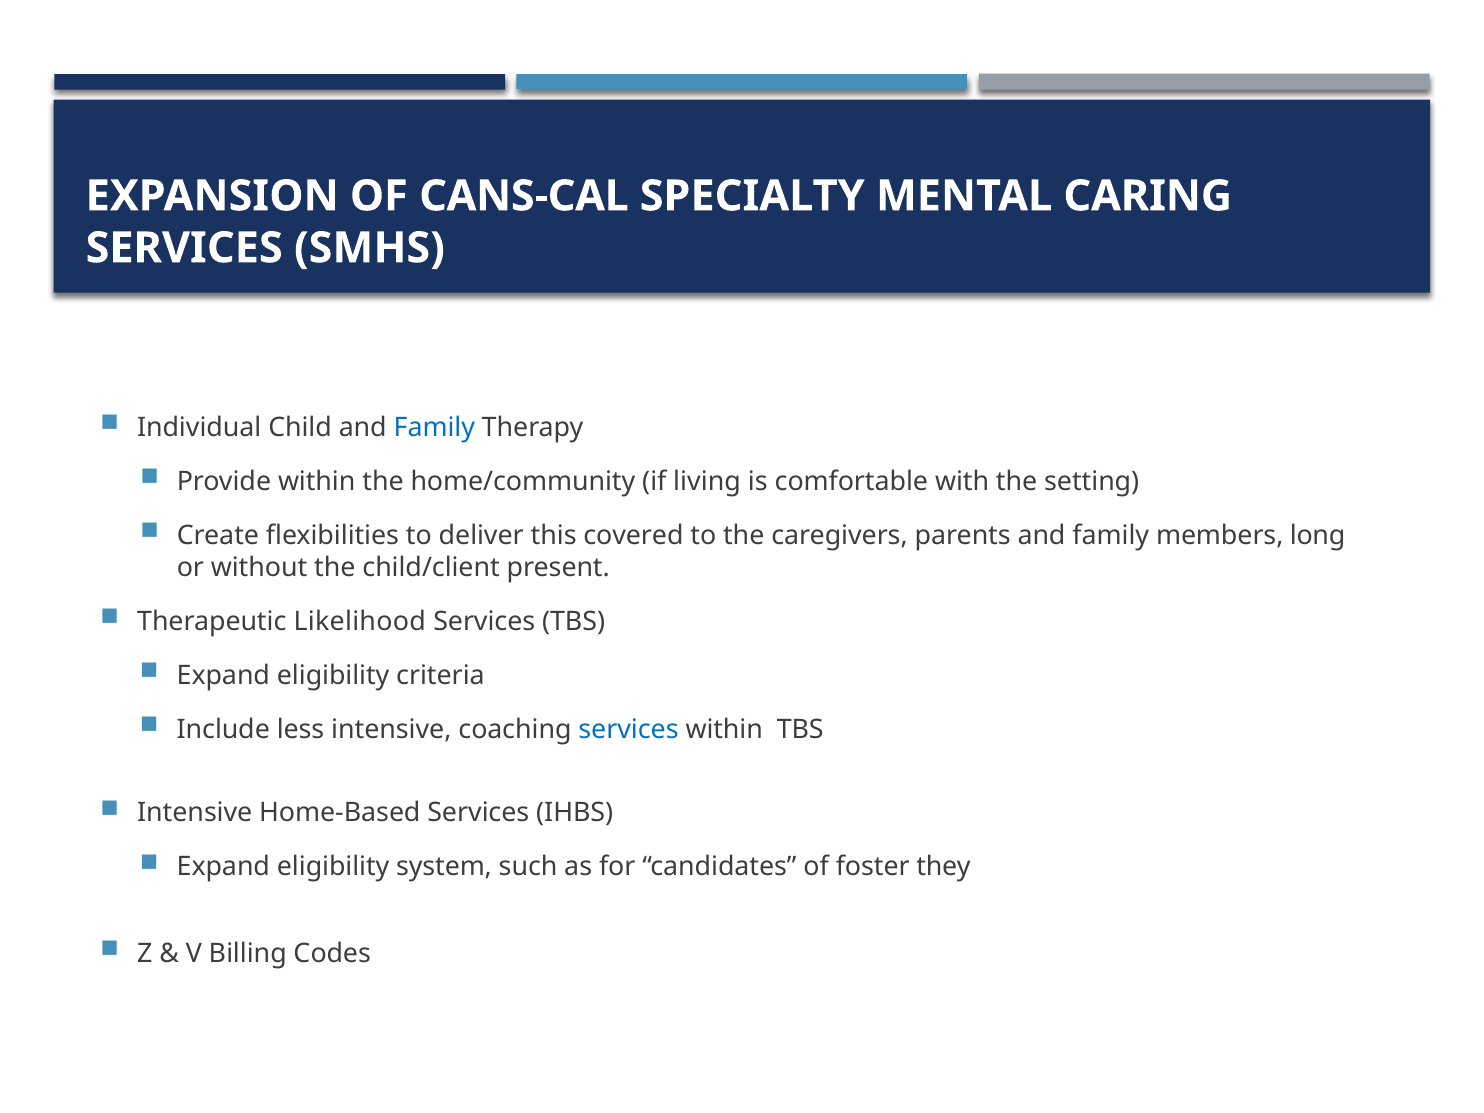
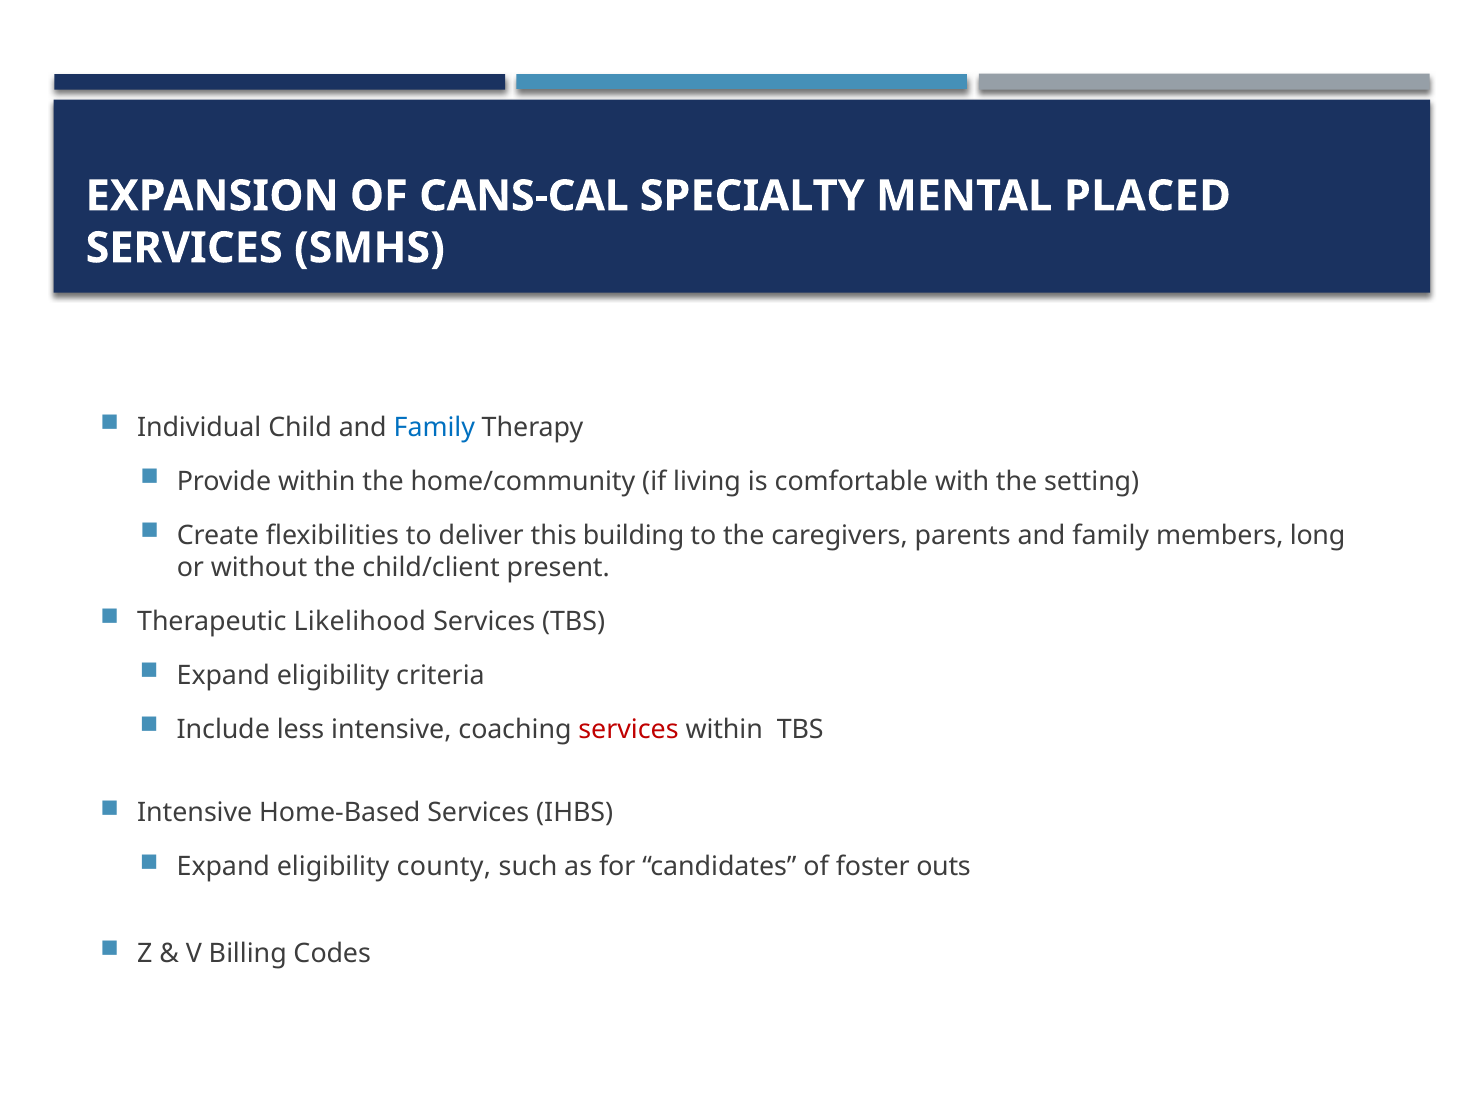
CARING: CARING -> PLACED
covered: covered -> building
services at (629, 729) colour: blue -> red
system: system -> county
they: they -> outs
